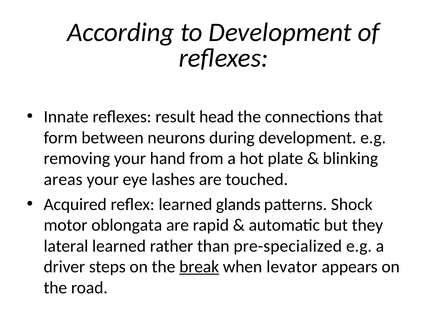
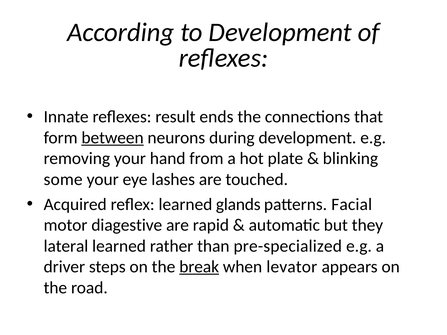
head: head -> ends
between underline: none -> present
areas: areas -> some
Shock: Shock -> Facial
oblongata: oblongata -> diagestive
